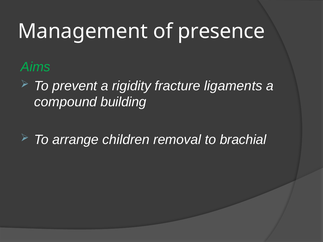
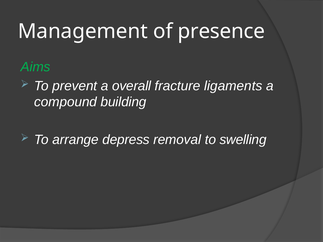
rigidity: rigidity -> overall
children: children -> depress
brachial: brachial -> swelling
